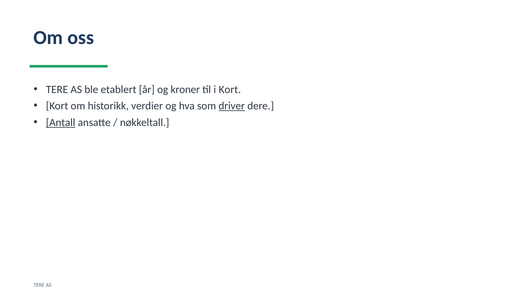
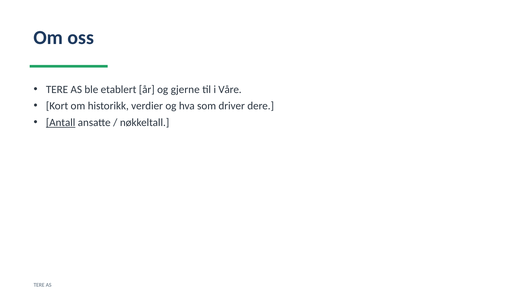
kroner: kroner -> gjerne
i Kort: Kort -> Våre
driver underline: present -> none
